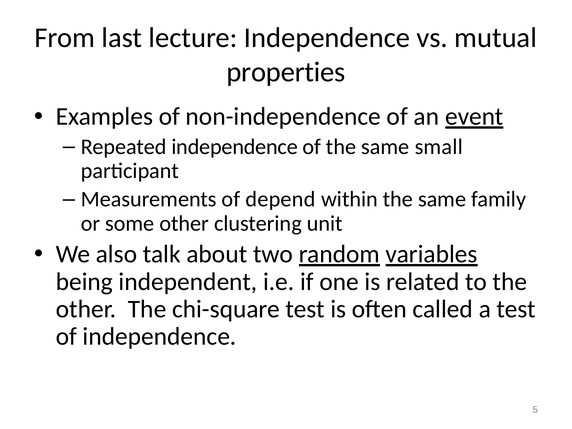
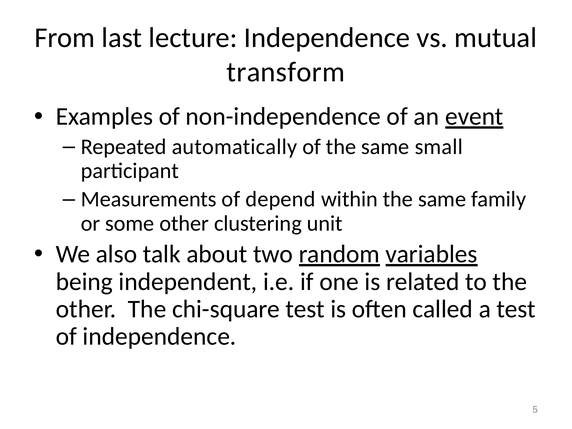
properties: properties -> transform
Repeated independence: independence -> automatically
